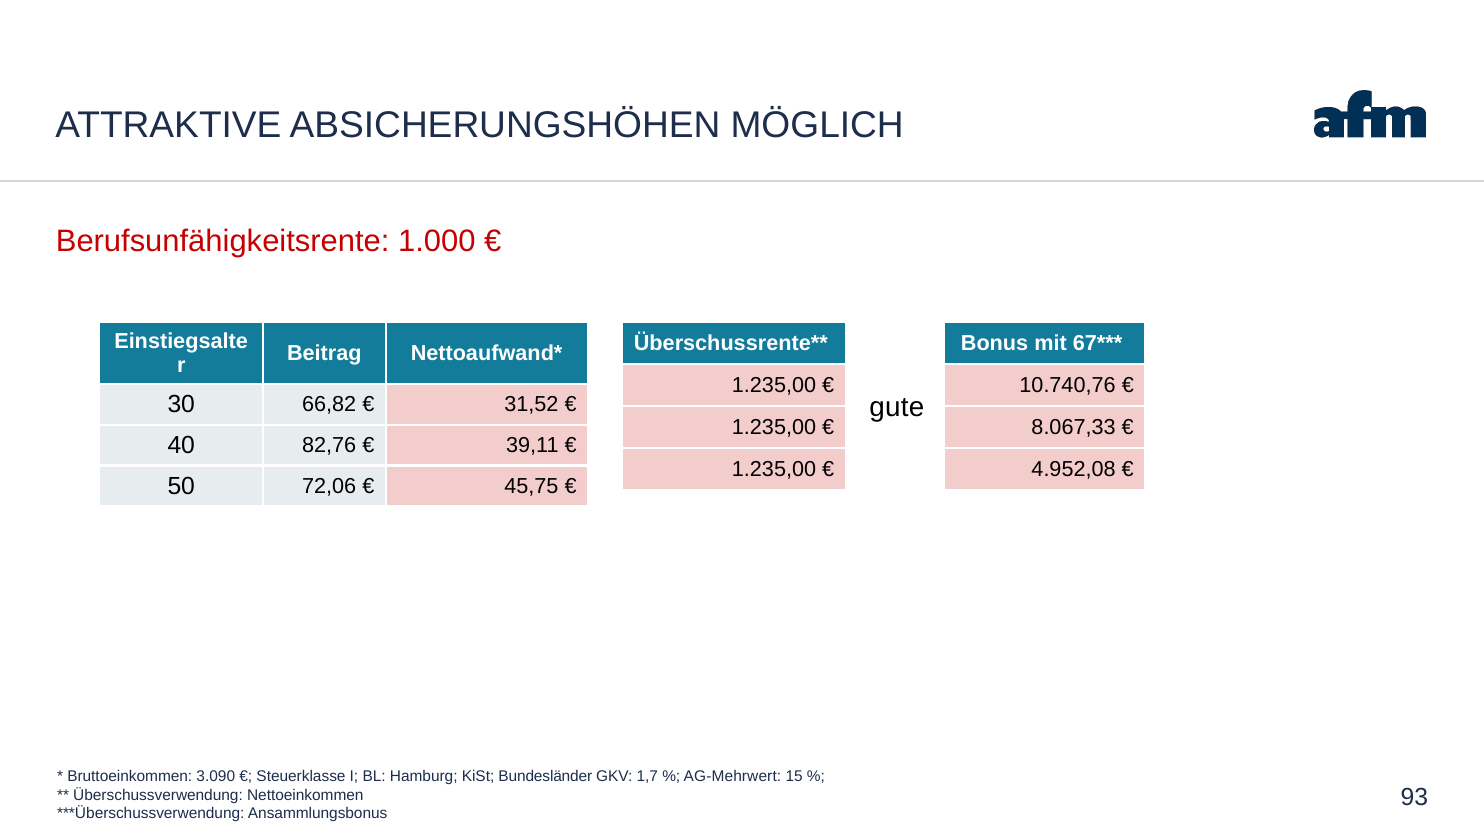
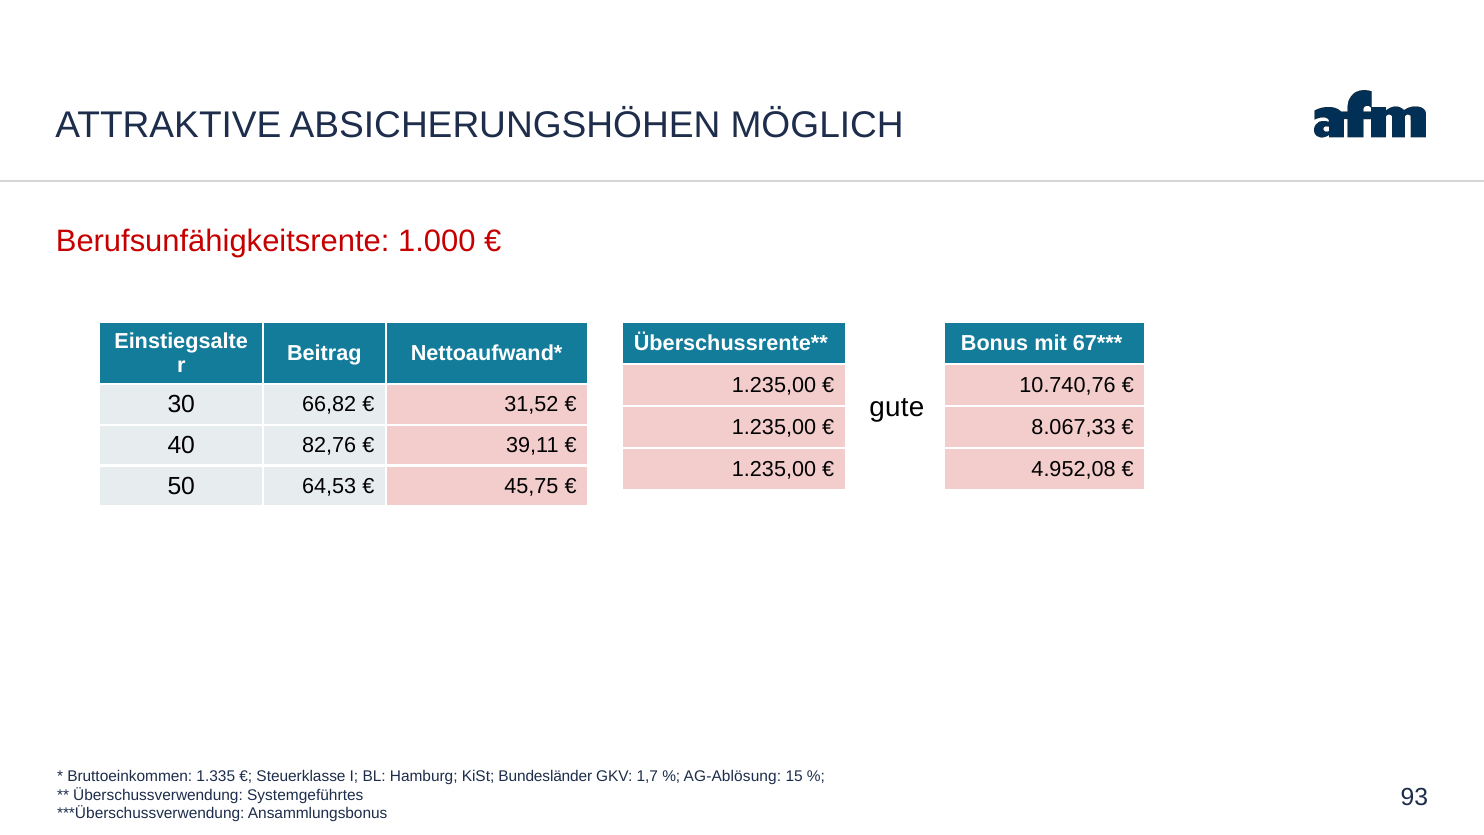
72,06: 72,06 -> 64,53
3.090: 3.090 -> 1.335
AG-Mehrwert: AG-Mehrwert -> AG-Ablösung
Nettoeinkommen: Nettoeinkommen -> Systemgeführtes
